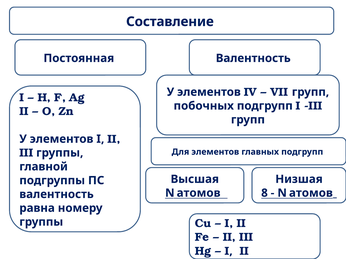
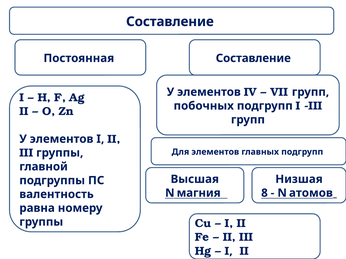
Постоянная Валентность: Валентность -> Составление
атомов at (199, 193): атомов -> магния
